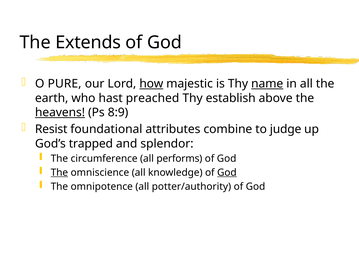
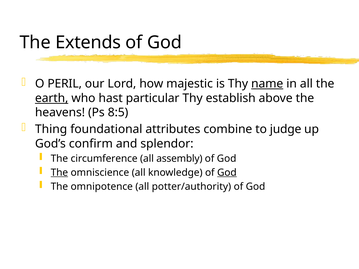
PURE: PURE -> PERIL
how underline: present -> none
earth underline: none -> present
preached: preached -> particular
heavens underline: present -> none
8:9: 8:9 -> 8:5
Resist: Resist -> Thing
trapped: trapped -> confirm
performs: performs -> assembly
